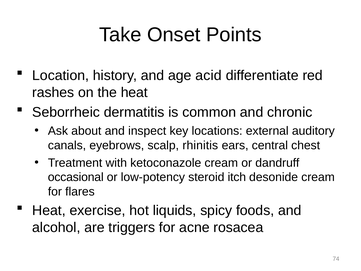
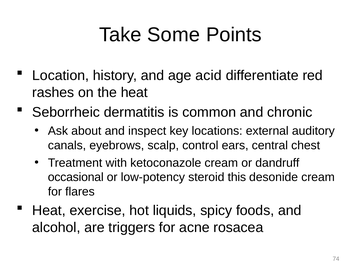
Onset: Onset -> Some
rhinitis: rhinitis -> control
itch: itch -> this
